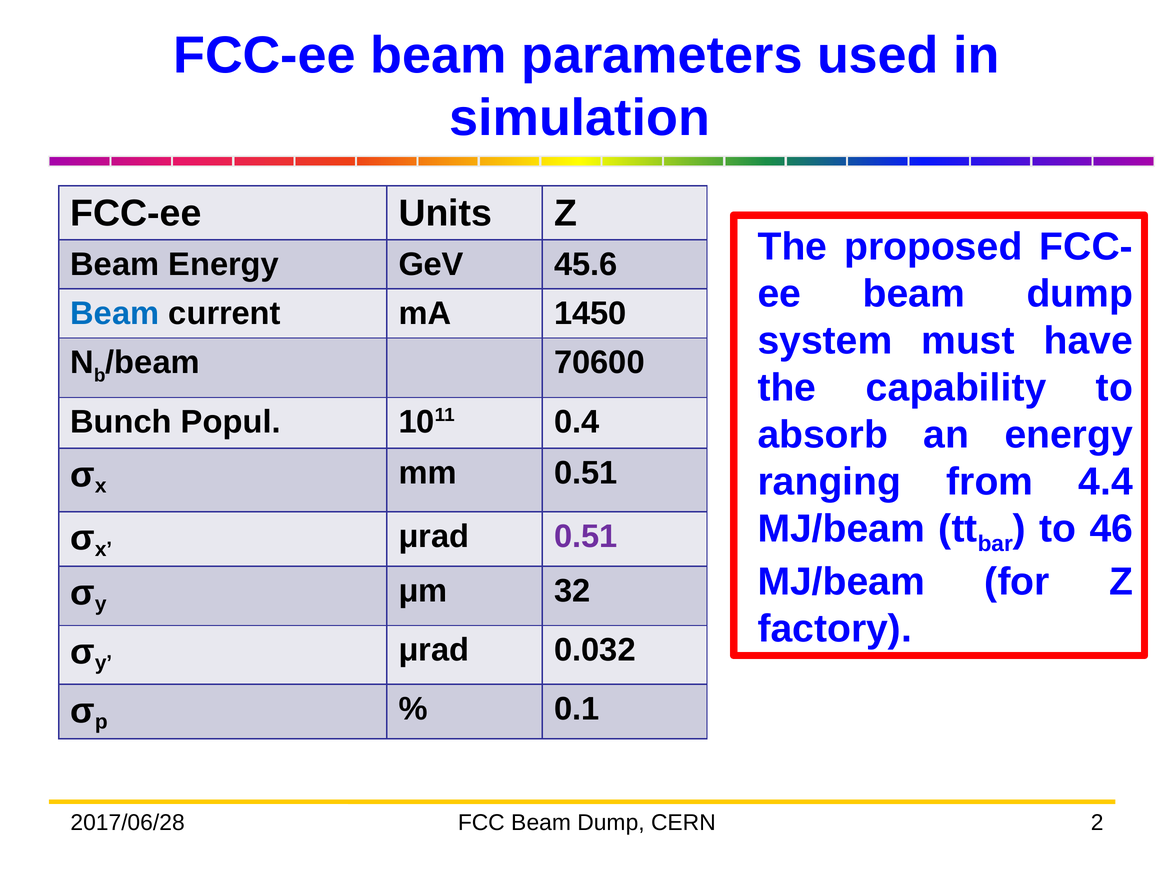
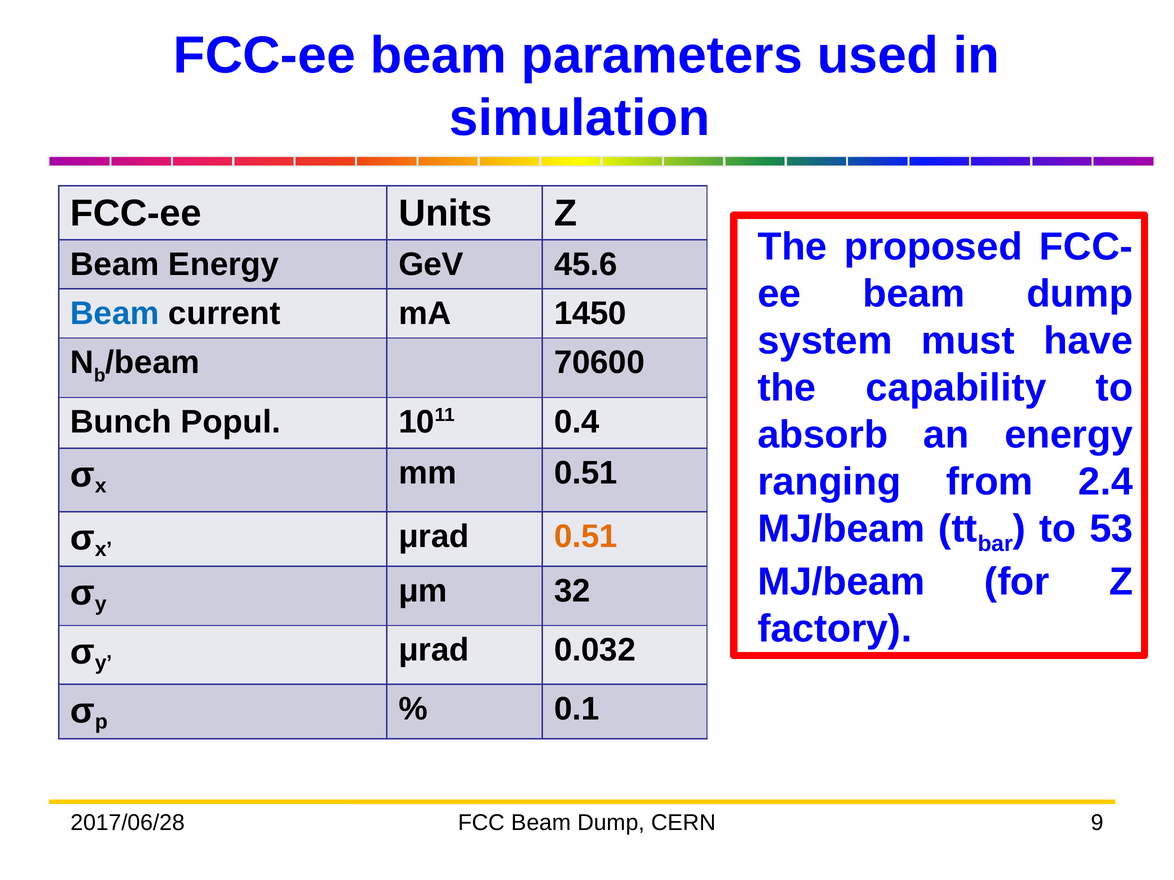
4.4: 4.4 -> 2.4
46: 46 -> 53
0.51 at (586, 537) colour: purple -> orange
2: 2 -> 9
